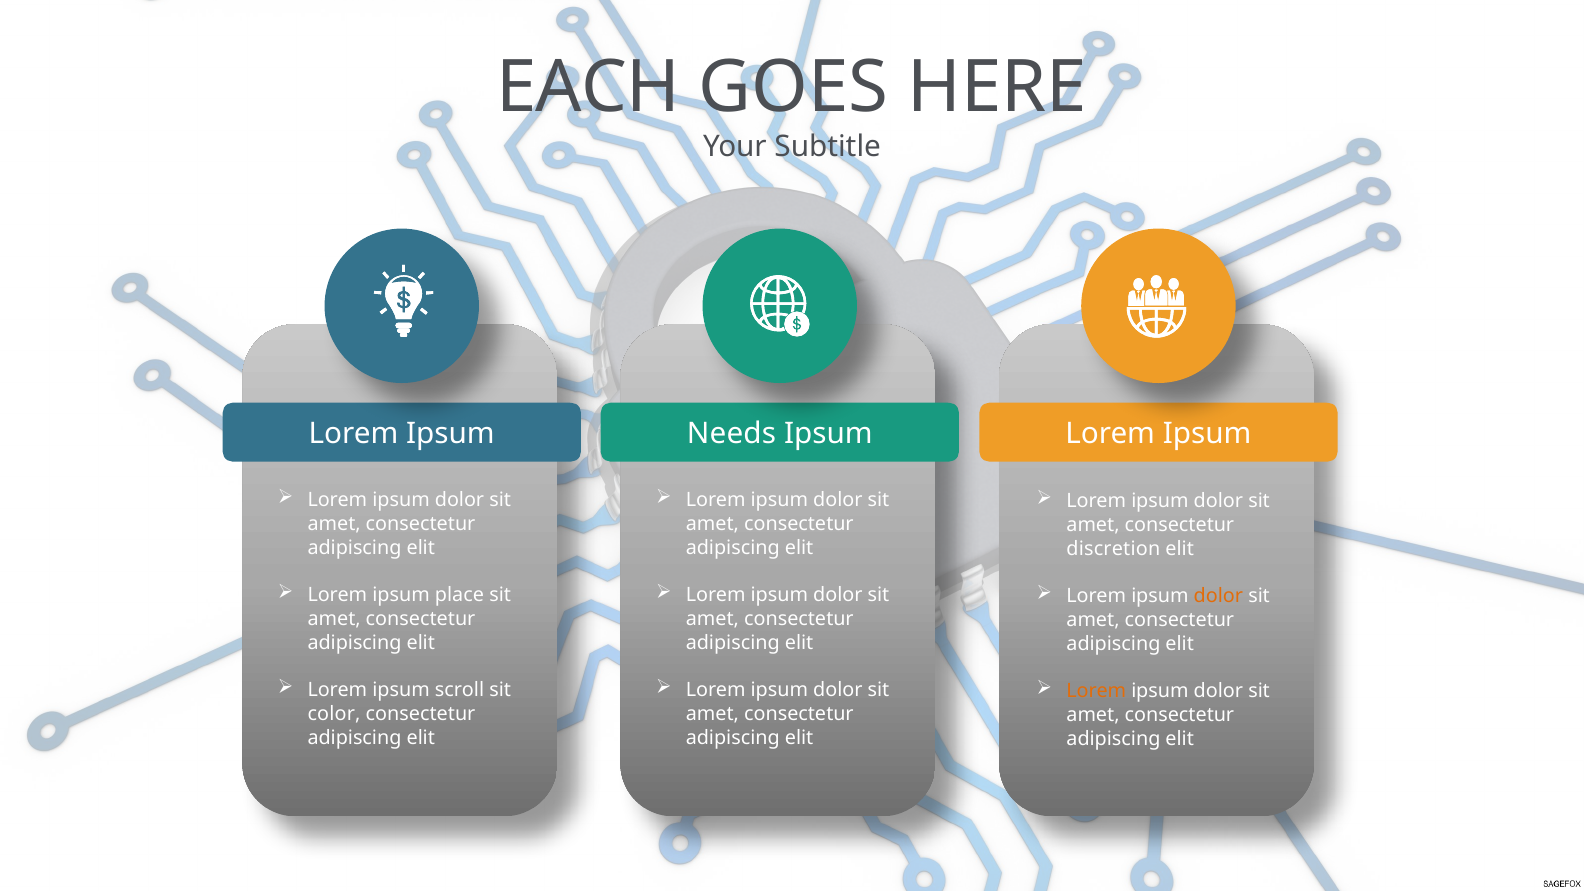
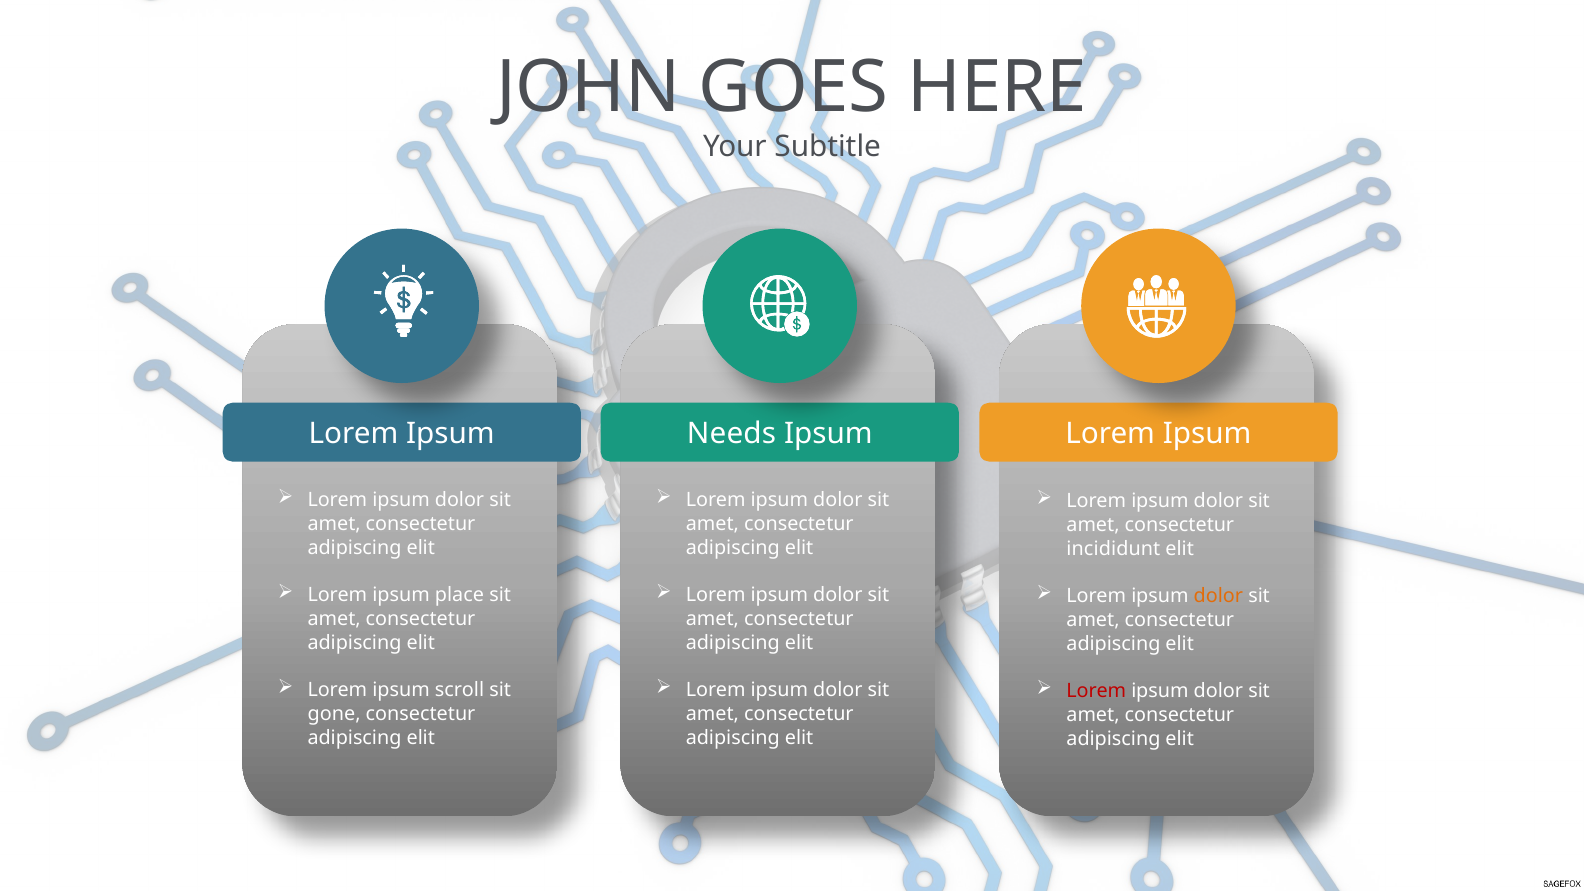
EACH: EACH -> JOHN
discretion: discretion -> incididunt
Lorem at (1096, 691) colour: orange -> red
color: color -> gone
